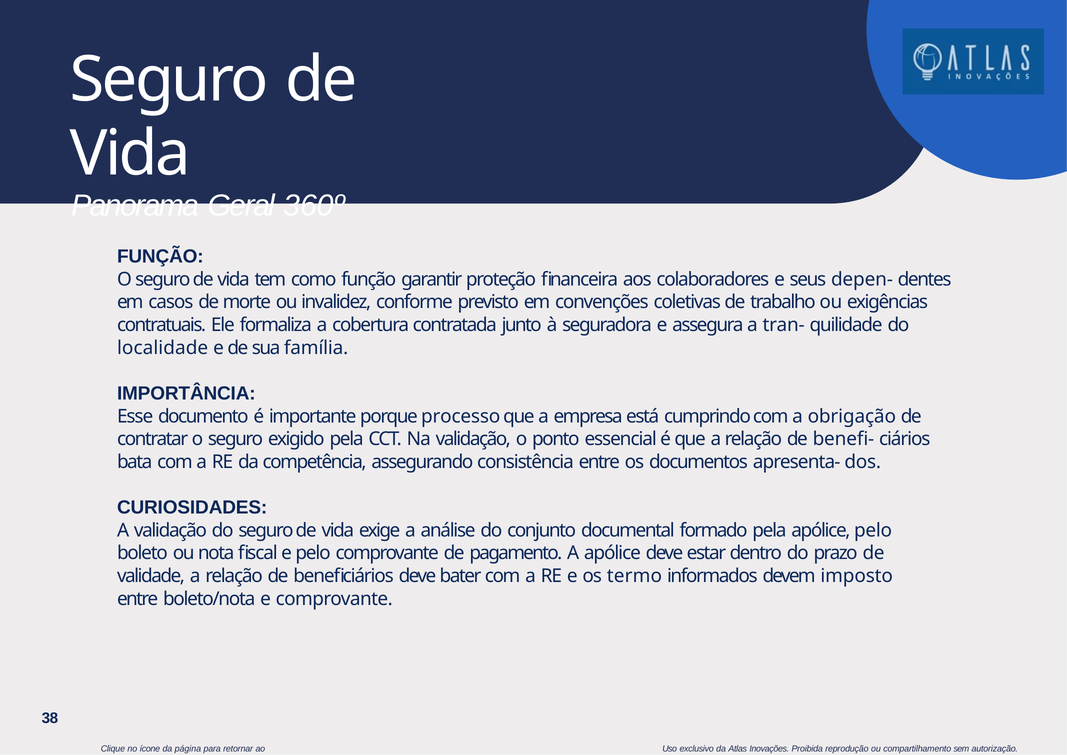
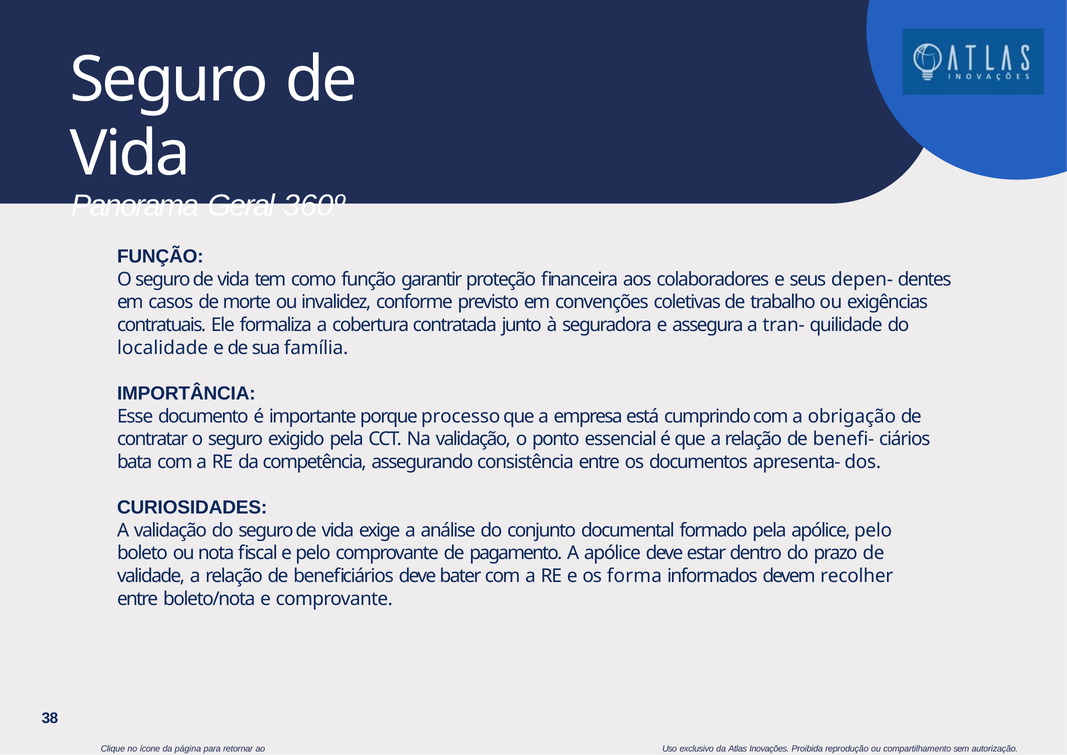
termo: termo -> forma
imposto: imposto -> recolher
